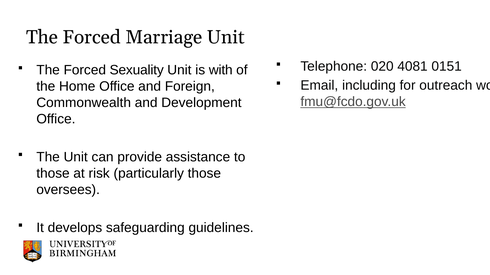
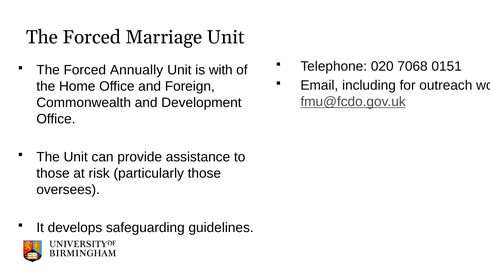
4081: 4081 -> 7068
Sexuality: Sexuality -> Annually
